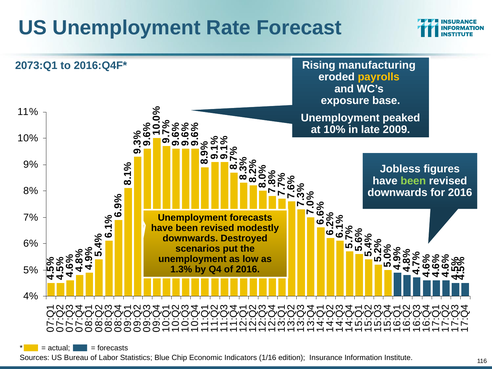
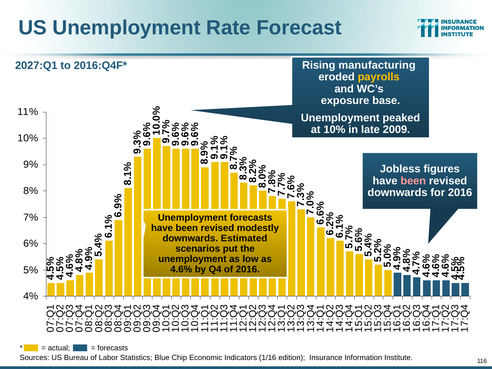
2073:Q1: 2073:Q1 -> 2027:Q1
been at (413, 181) colour: light green -> pink
Destroyed: Destroyed -> Estimated
1.3%: 1.3% -> 4.6%
